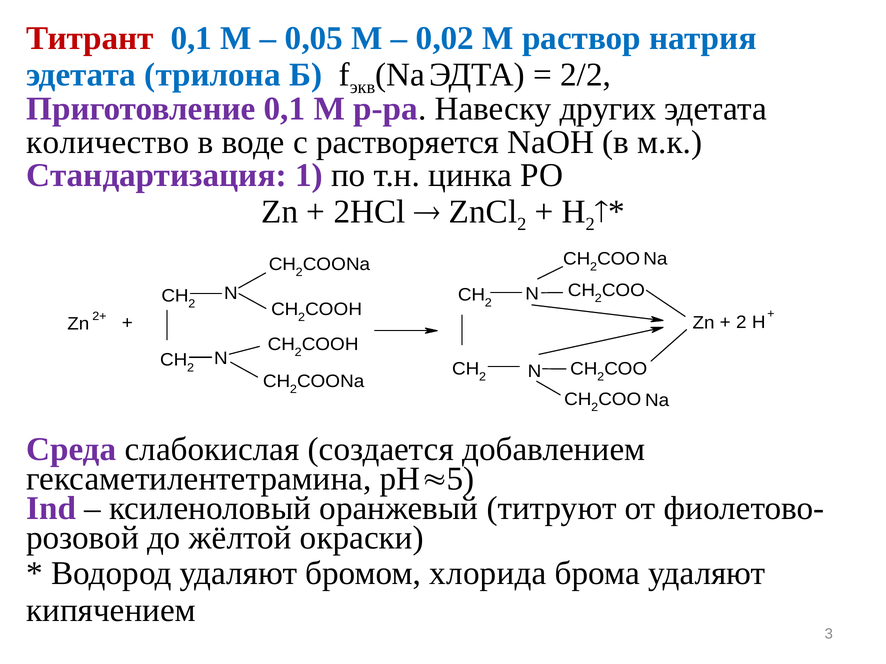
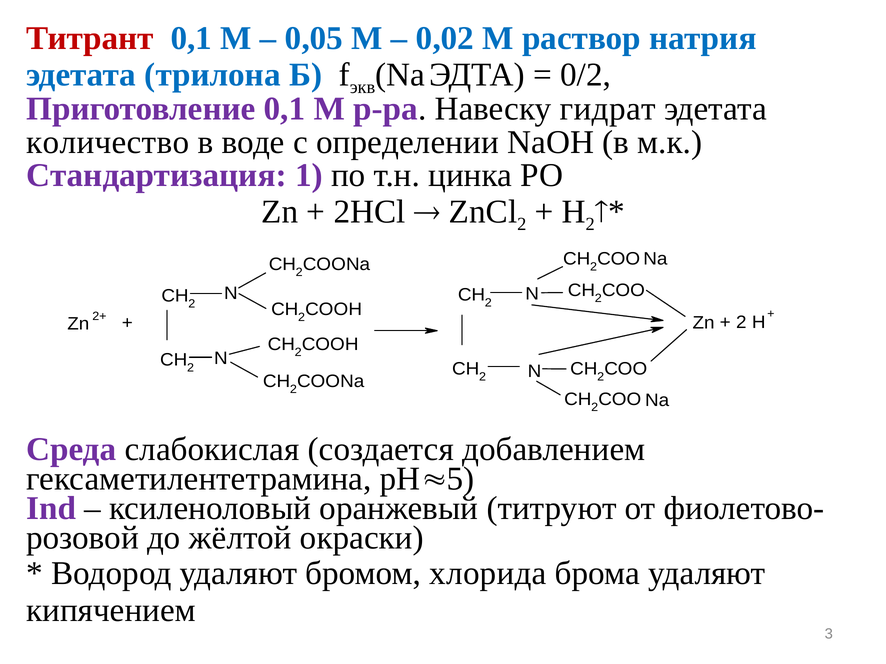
2/2: 2/2 -> 0/2
других: других -> гидрат
растворяется: растворяется -> определении
